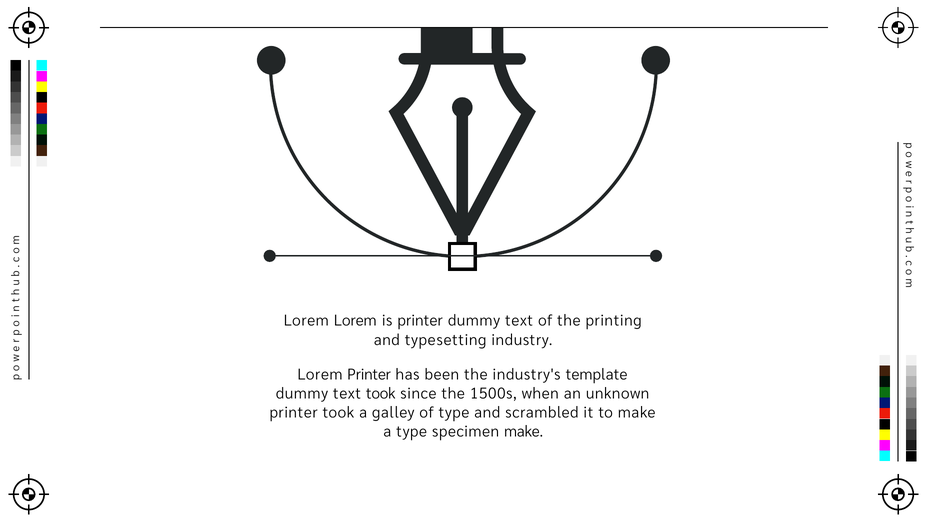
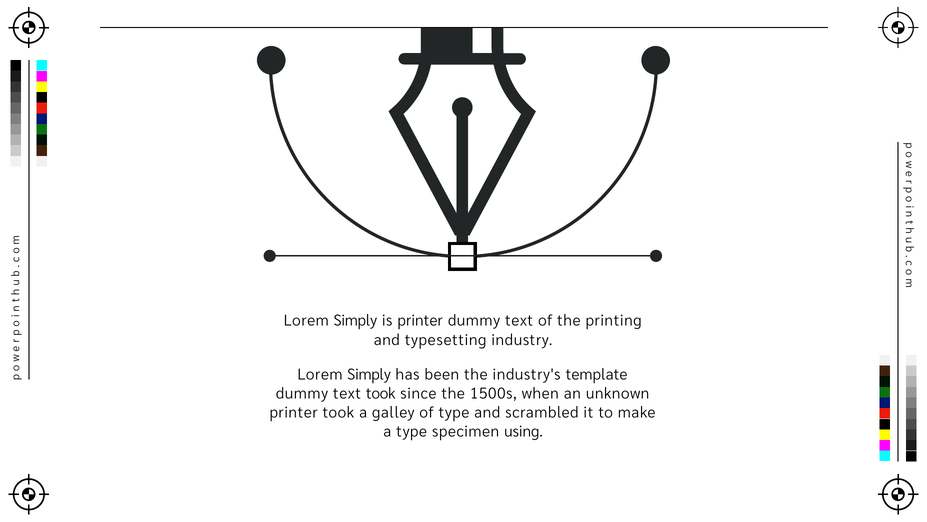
Lorem at (355, 321): Lorem -> Simply
Printer at (369, 374): Printer -> Simply
specimen make: make -> using
